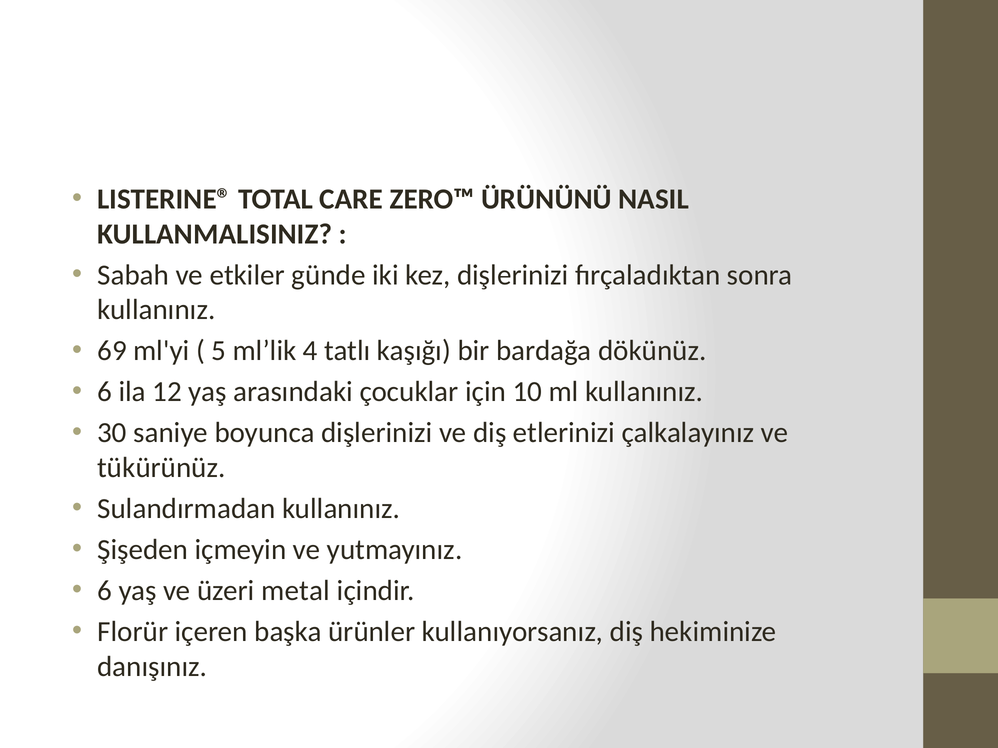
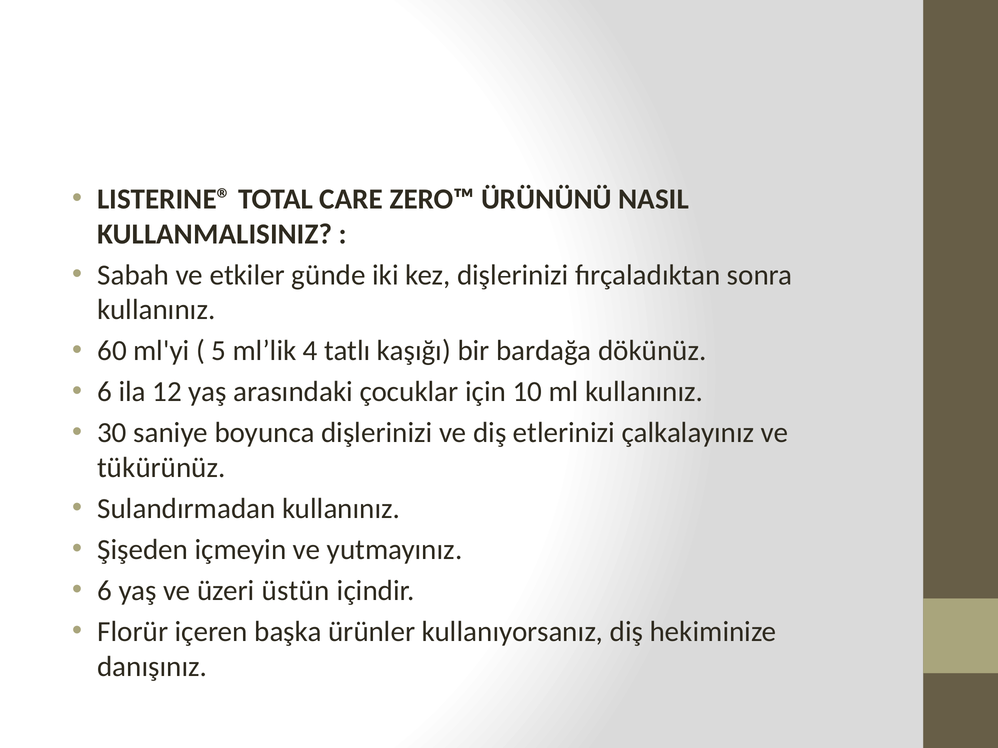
69: 69 -> 60
metal: metal -> üstün
